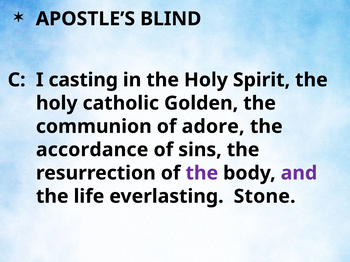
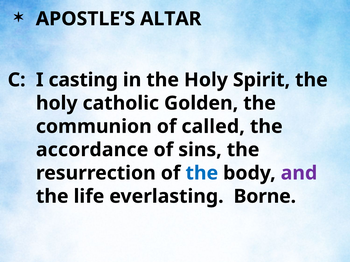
BLIND: BLIND -> ALTAR
adore: adore -> called
the at (202, 173) colour: purple -> blue
Stone: Stone -> Borne
